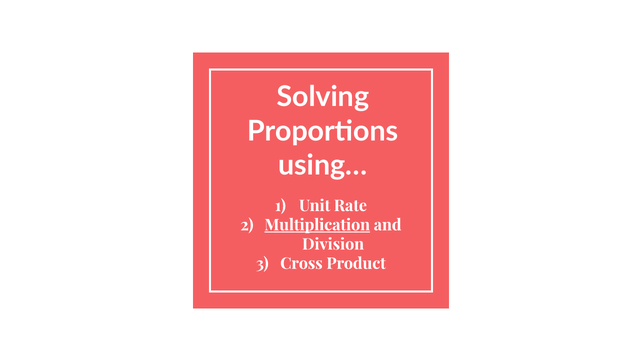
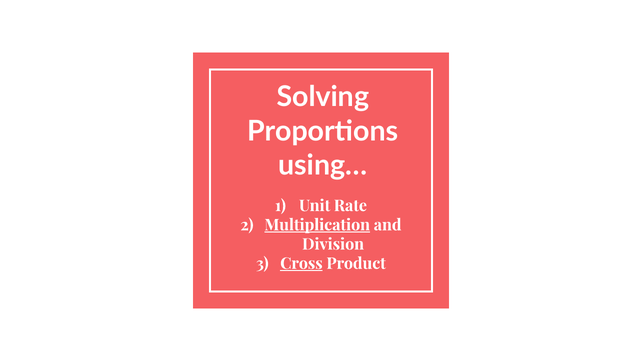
Cross underline: none -> present
